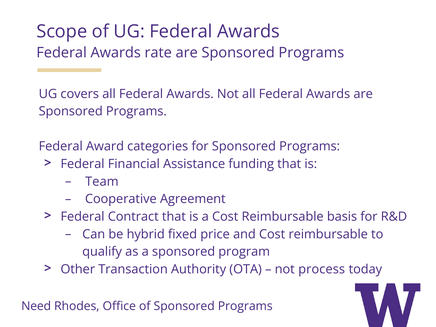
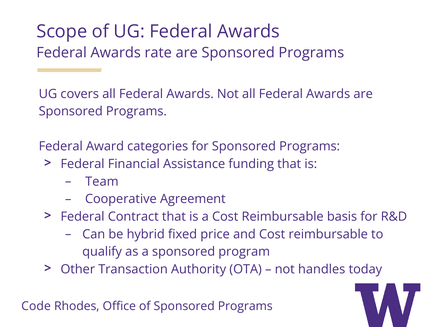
process: process -> handles
Need: Need -> Code
